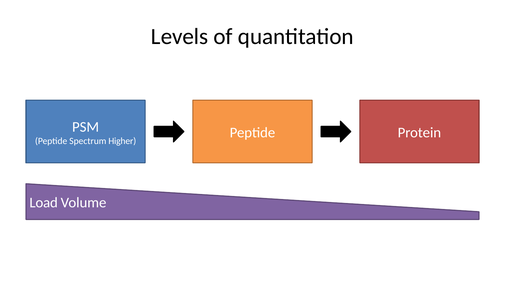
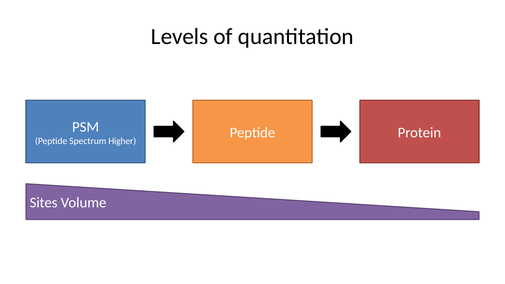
Load: Load -> Sites
